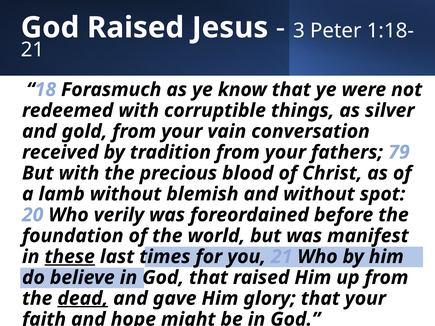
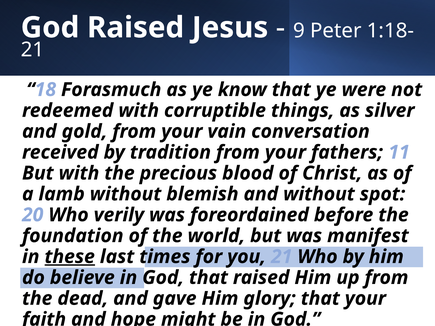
3: 3 -> 9
79: 79 -> 11
dead underline: present -> none
